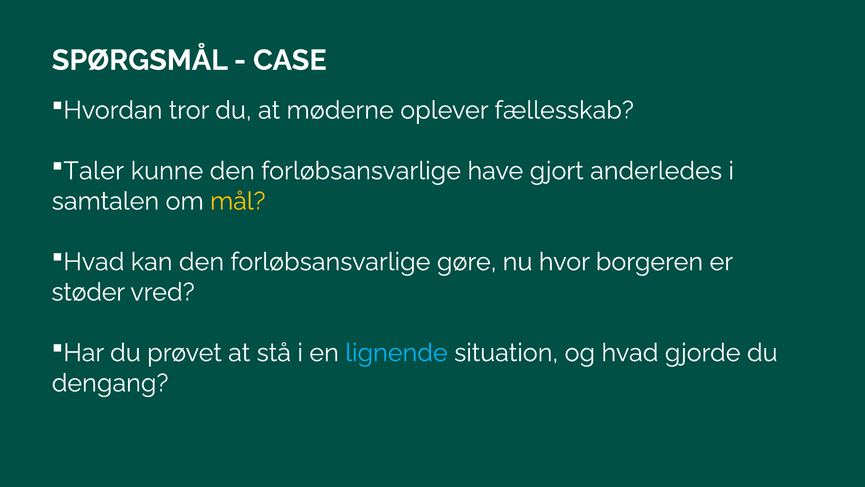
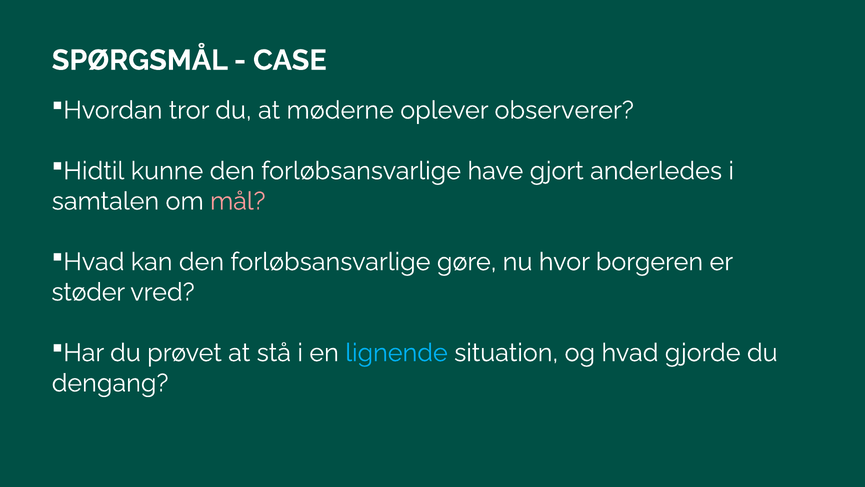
fællesskab: fællesskab -> observerer
Taler: Taler -> Hidtil
mål colour: yellow -> pink
